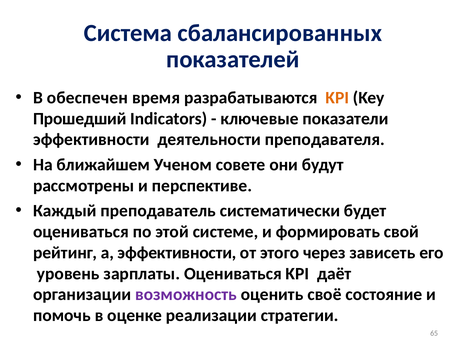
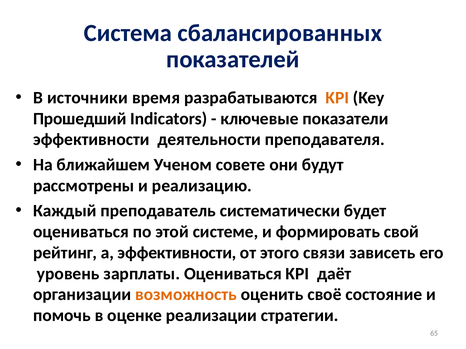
обеспечен: обеспечен -> источники
перспективе: перспективе -> реализацию
через: через -> связи
возможность colour: purple -> orange
